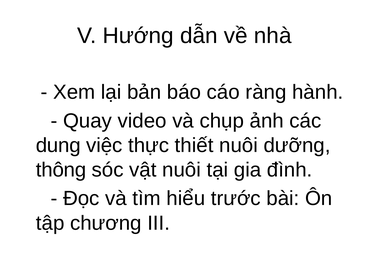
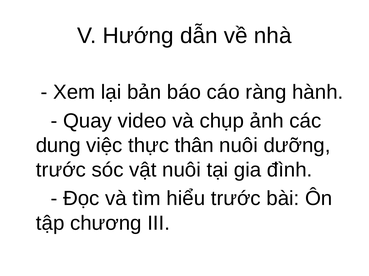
thiết: thiết -> thân
thông at (61, 170): thông -> trước
